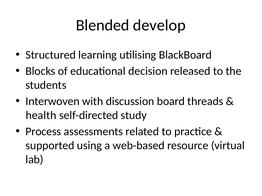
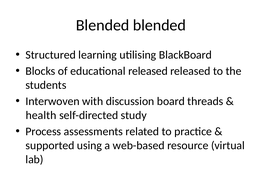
Blended develop: develop -> blended
educational decision: decision -> released
